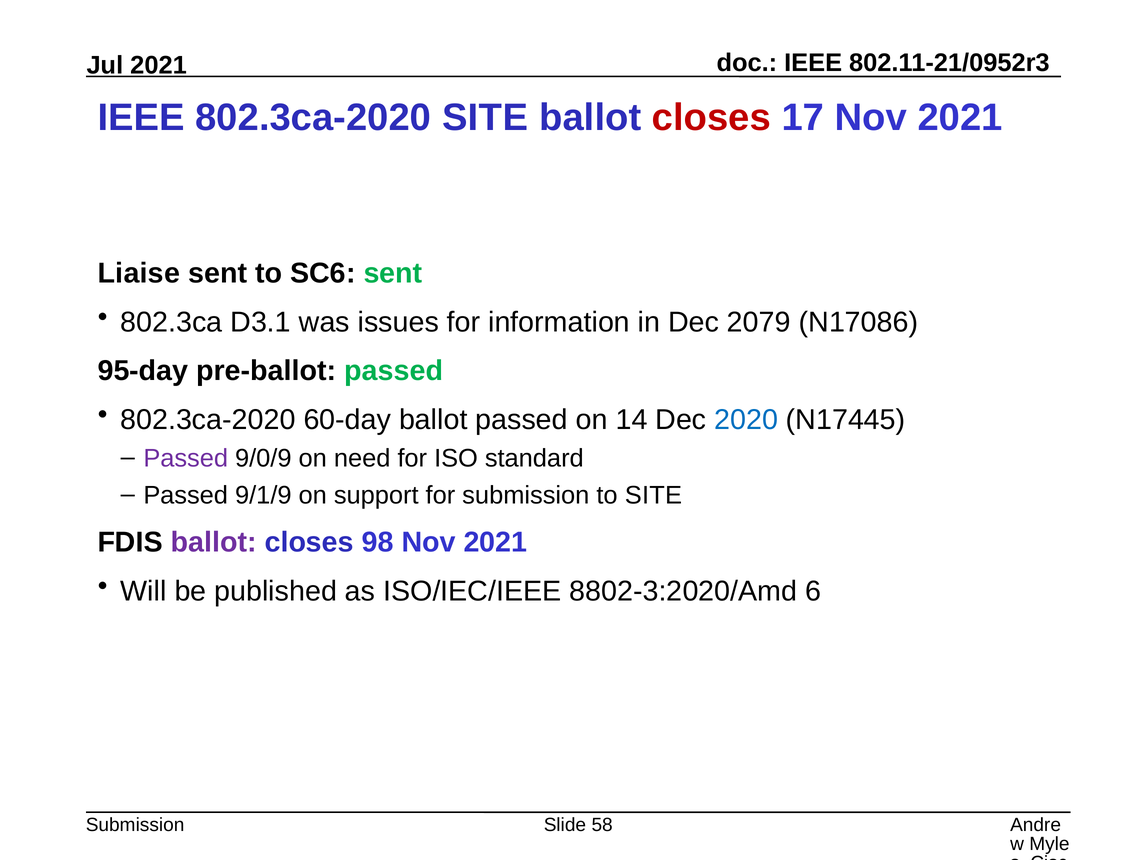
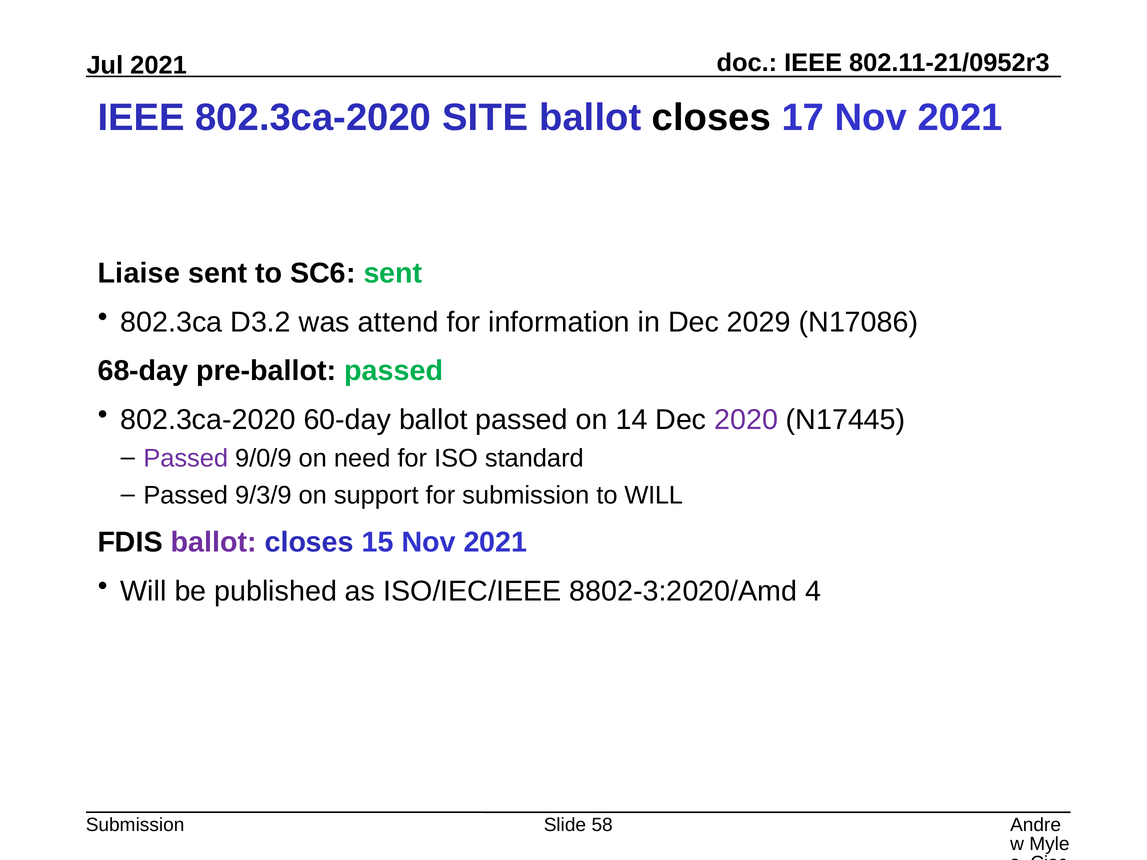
closes at (711, 117) colour: red -> black
D3.1: D3.1 -> D3.2
issues: issues -> attend
2079: 2079 -> 2029
95-day: 95-day -> 68-day
2020 colour: blue -> purple
9/1/9: 9/1/9 -> 9/3/9
to SITE: SITE -> WILL
98: 98 -> 15
6: 6 -> 4
